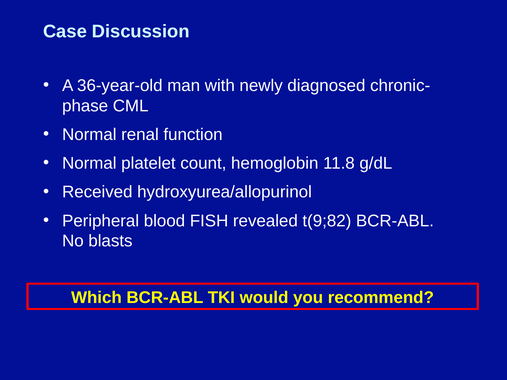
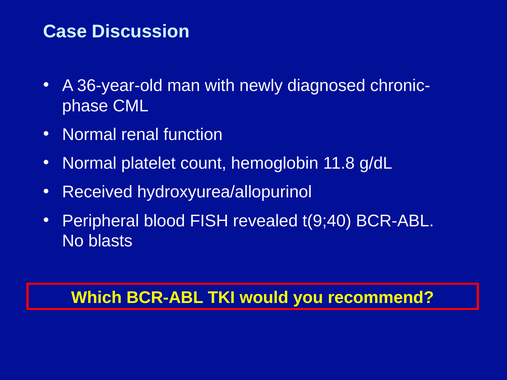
t(9;82: t(9;82 -> t(9;40
